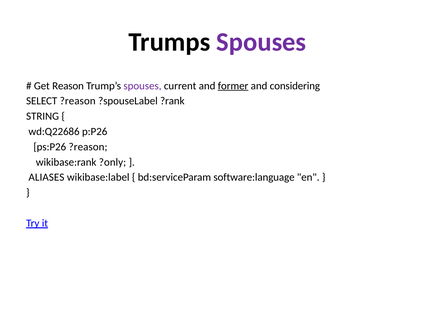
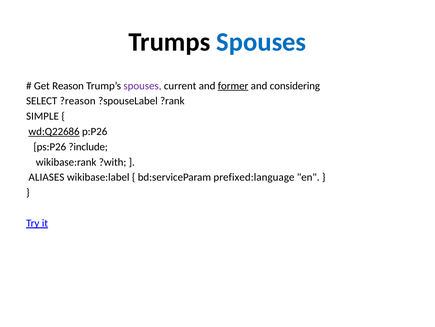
Spouses at (261, 42) colour: purple -> blue
STRING: STRING -> SIMPLE
wd:Q22686 underline: none -> present
ps:P26 ?reason: ?reason -> ?include
?only: ?only -> ?with
software:language: software:language -> prefixed:language
